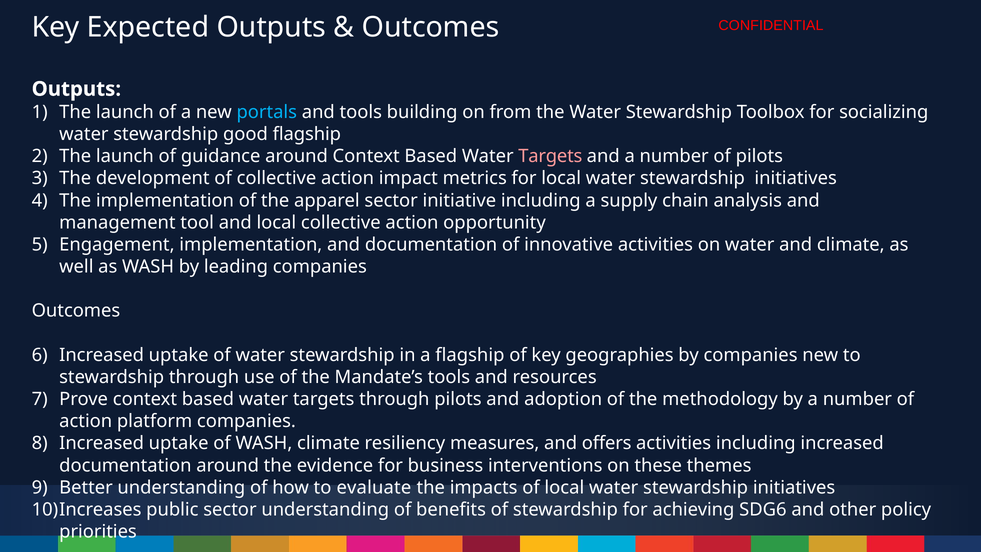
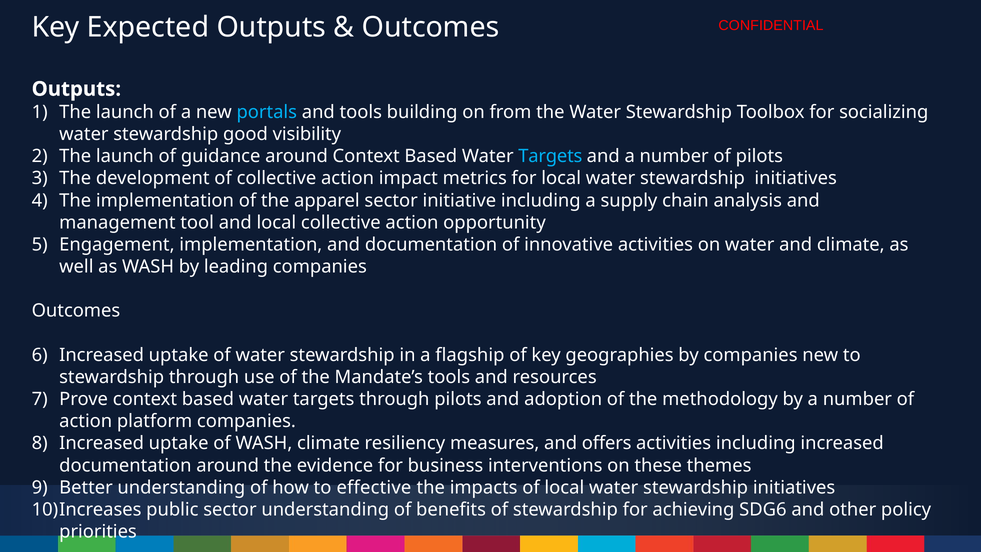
good flagship: flagship -> visibility
Targets at (550, 156) colour: pink -> light blue
evaluate: evaluate -> effective
